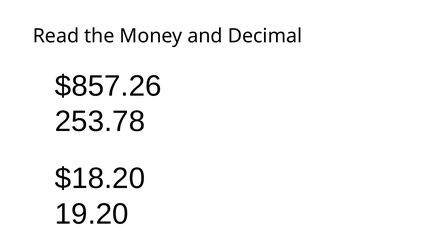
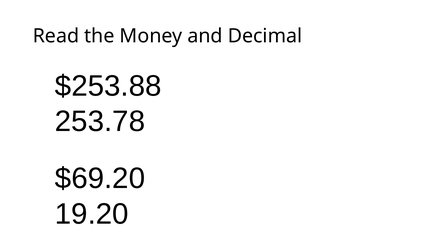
$857.26: $857.26 -> $253.88
$18.20: $18.20 -> $69.20
